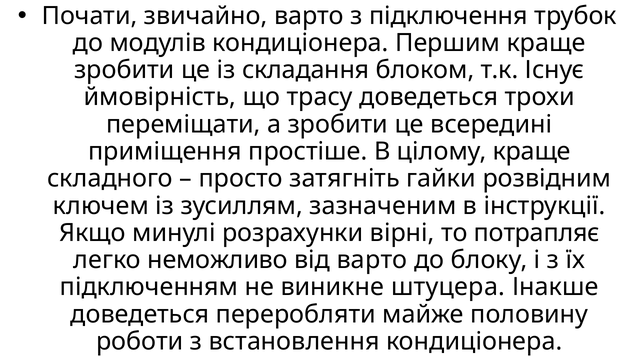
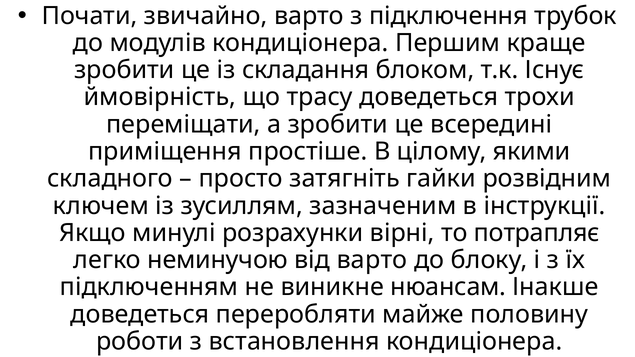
цілому краще: краще -> якими
неможливо: неможливо -> неминучою
штуцера: штуцера -> нюансам
